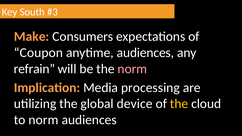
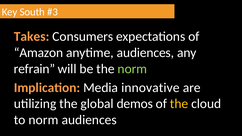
Make: Make -> Takes
Coupon: Coupon -> Amazon
norm at (132, 69) colour: pink -> light green
processing: processing -> innovative
device: device -> demos
